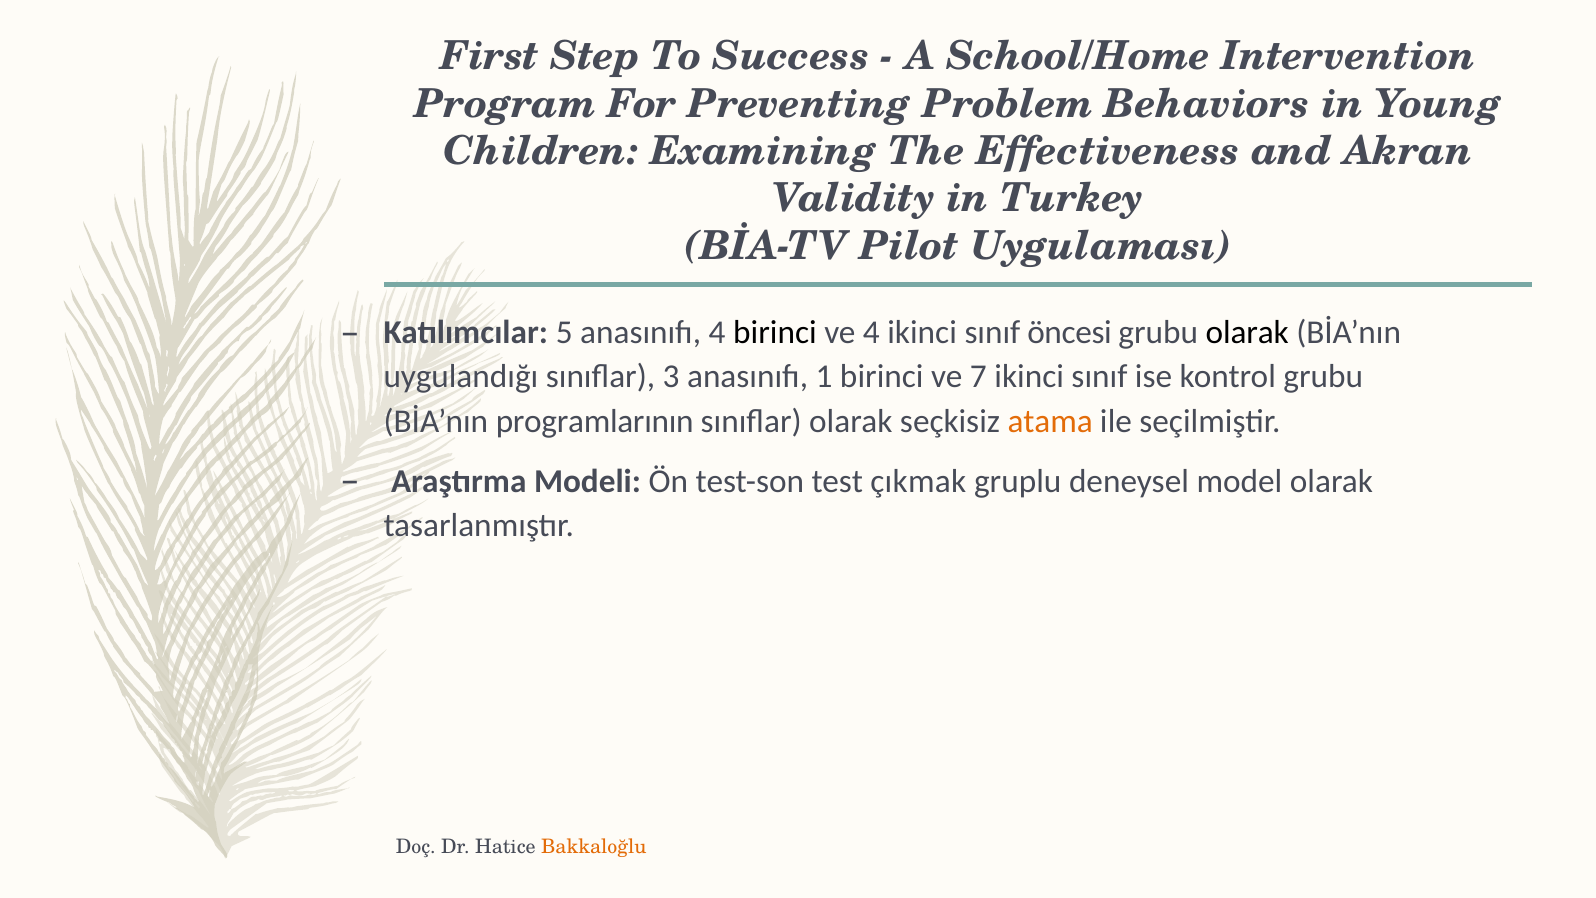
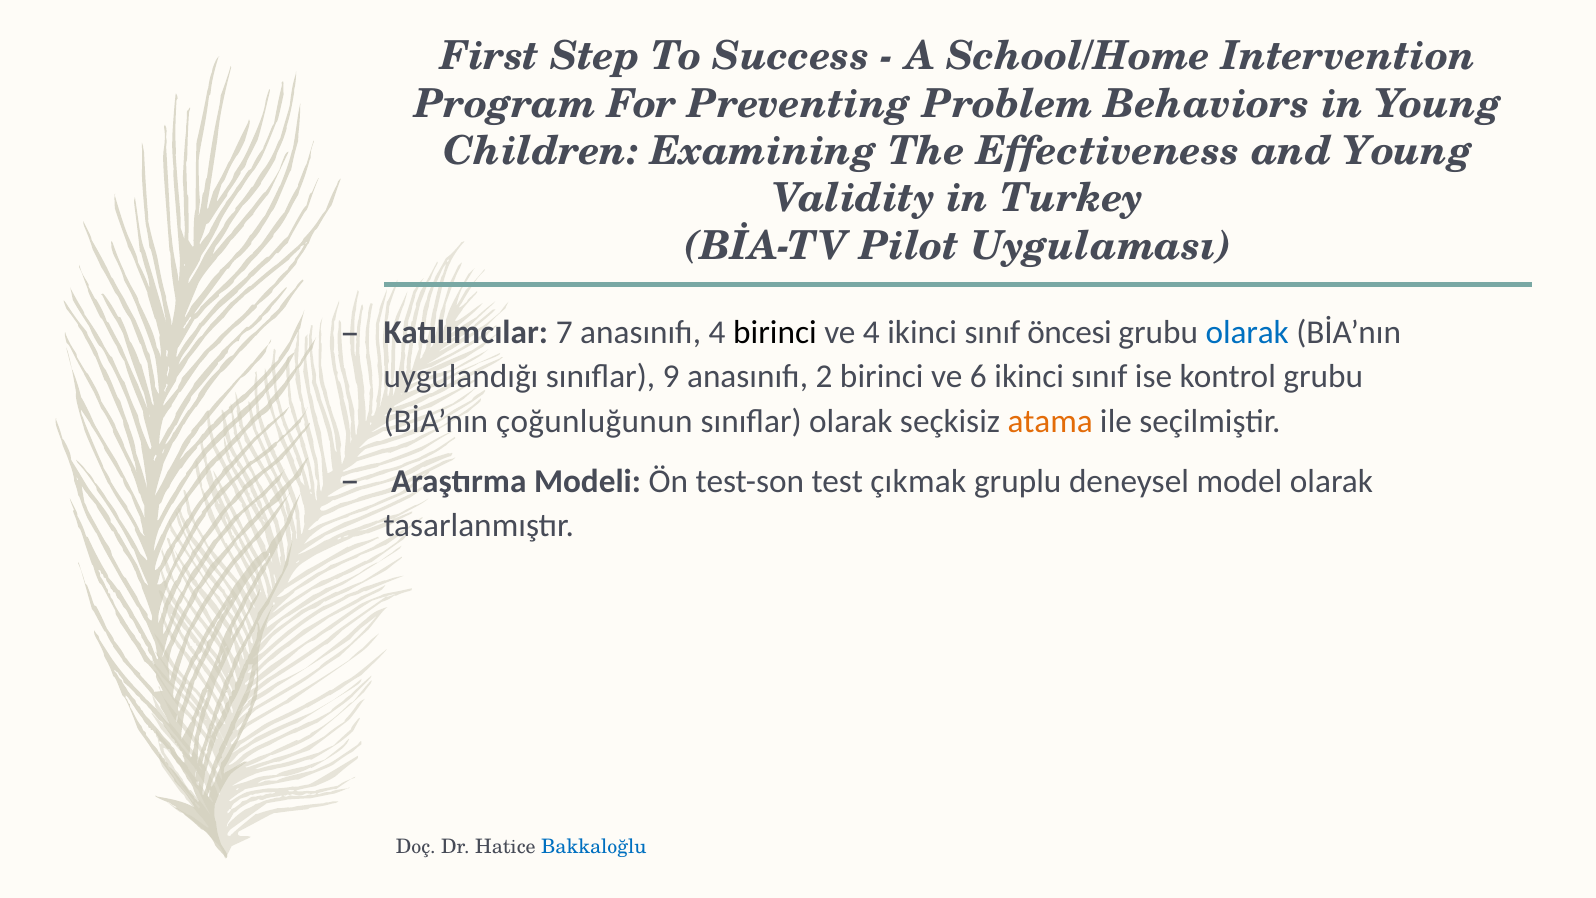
and Akran: Akran -> Young
5: 5 -> 7
olarak at (1247, 332) colour: black -> blue
3: 3 -> 9
1: 1 -> 2
7: 7 -> 6
programlarının: programlarının -> çoğunluğunun
Bakkaloğlu colour: orange -> blue
